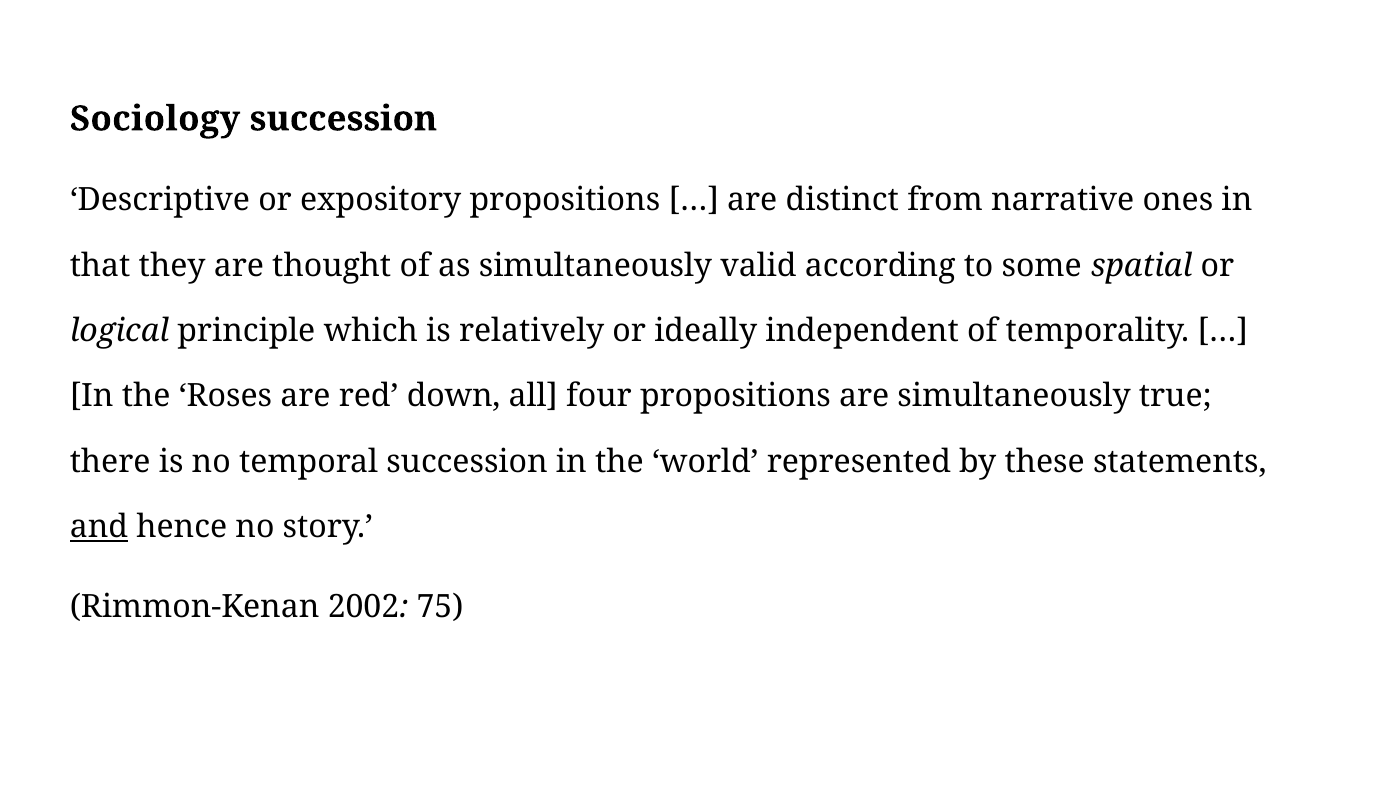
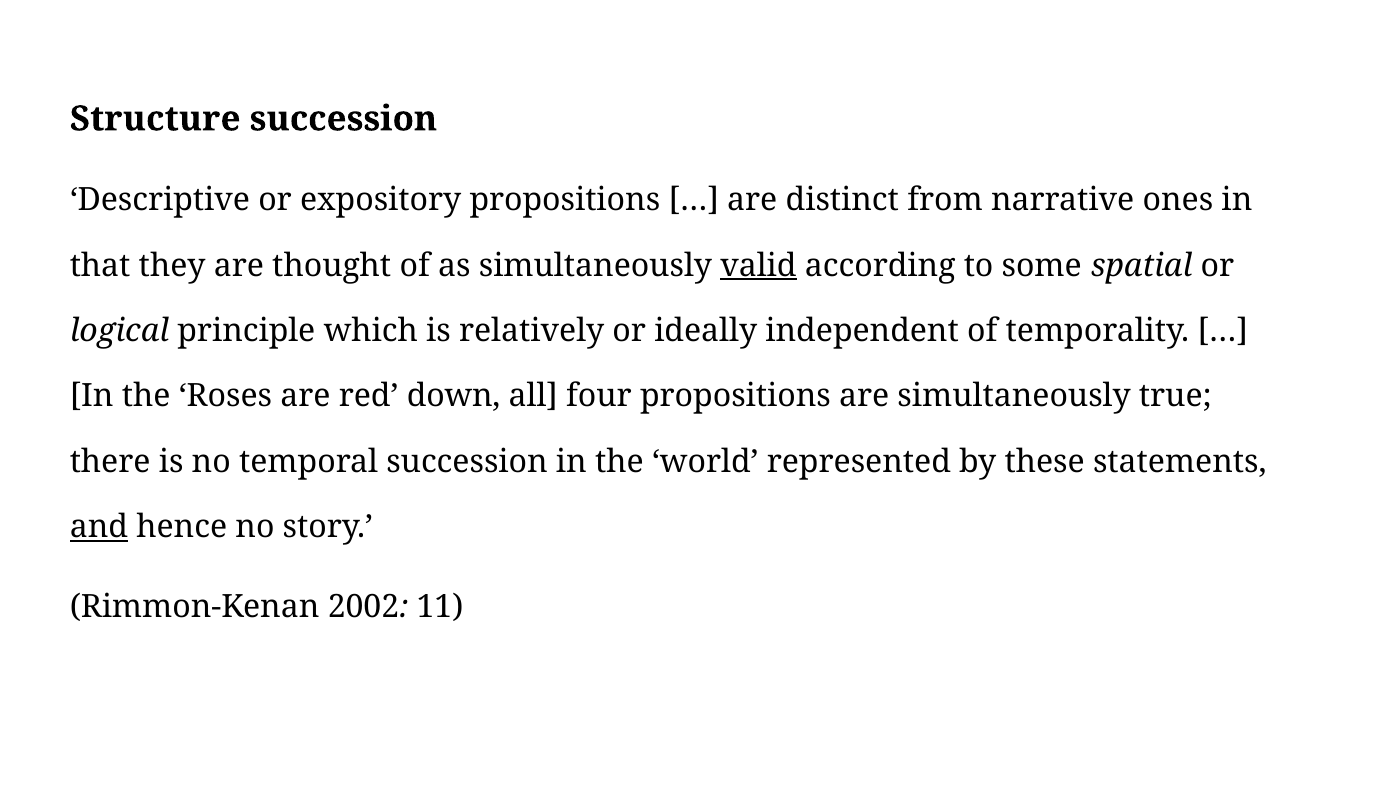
Sociology: Sociology -> Structure
valid underline: none -> present
75: 75 -> 11
